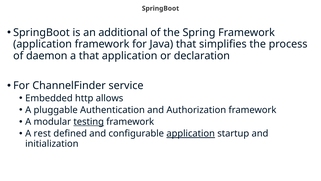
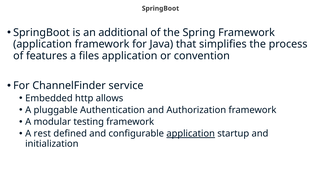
daemon: daemon -> features
a that: that -> files
declaration: declaration -> convention
testing underline: present -> none
